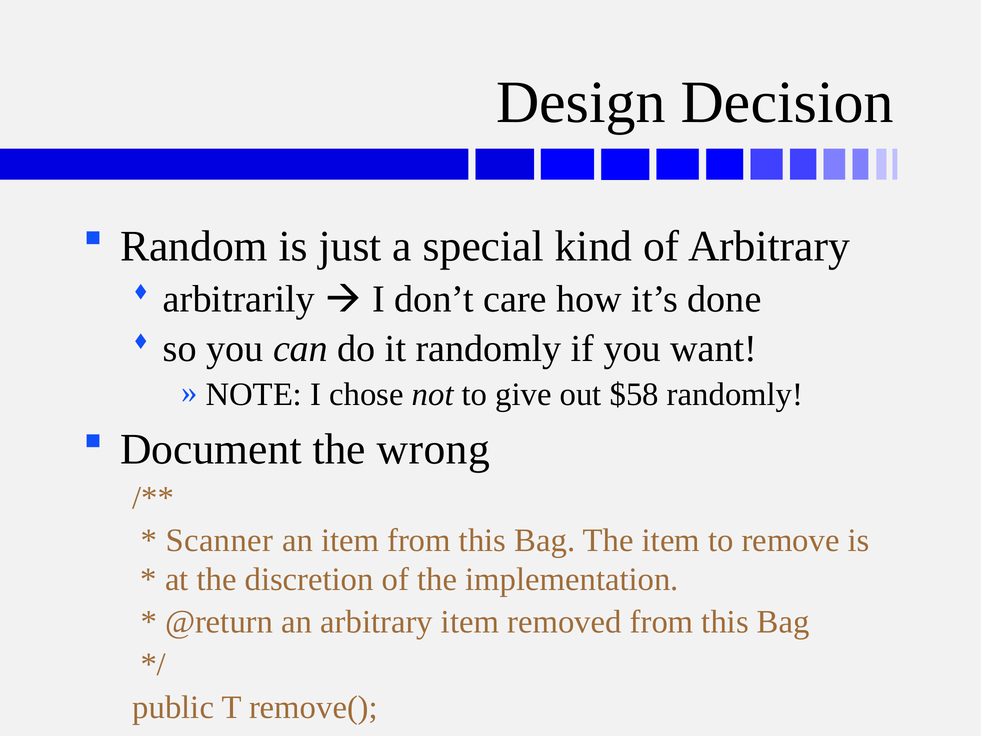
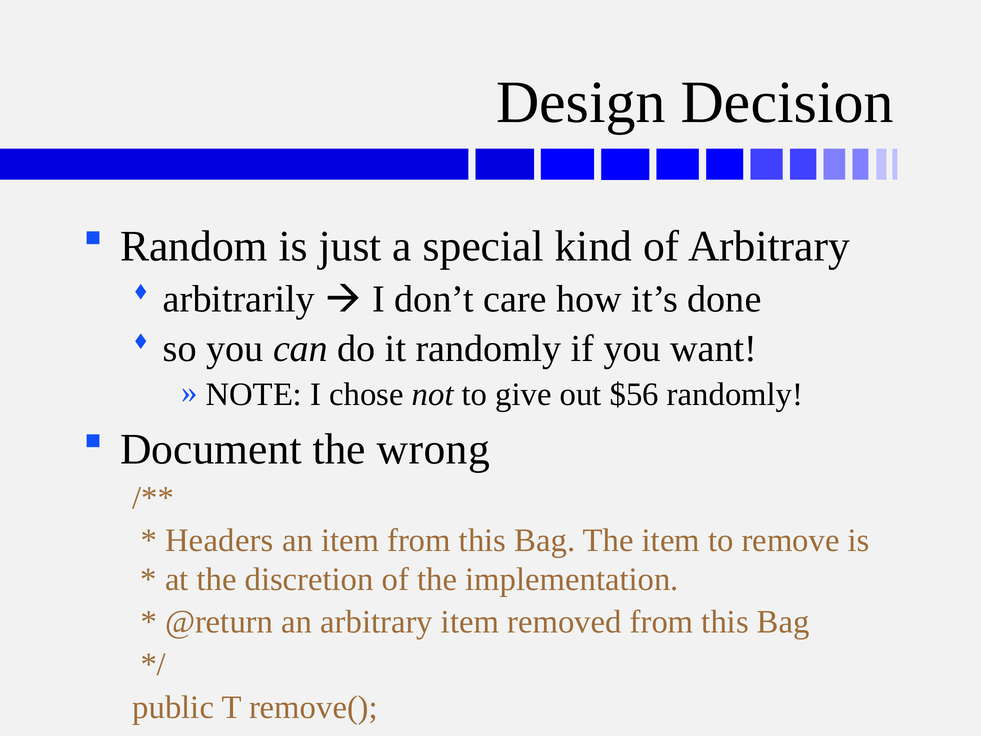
$58: $58 -> $56
Scanner: Scanner -> Headers
